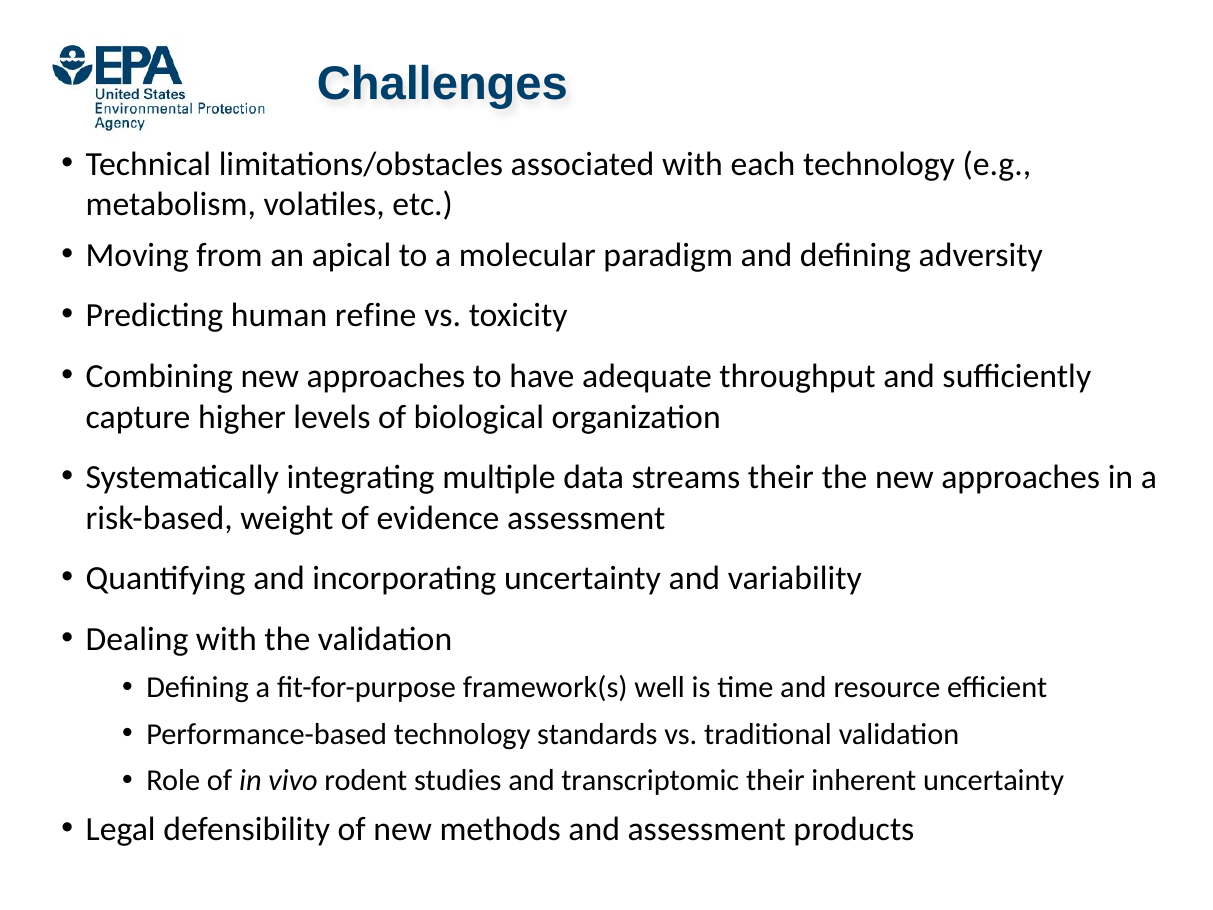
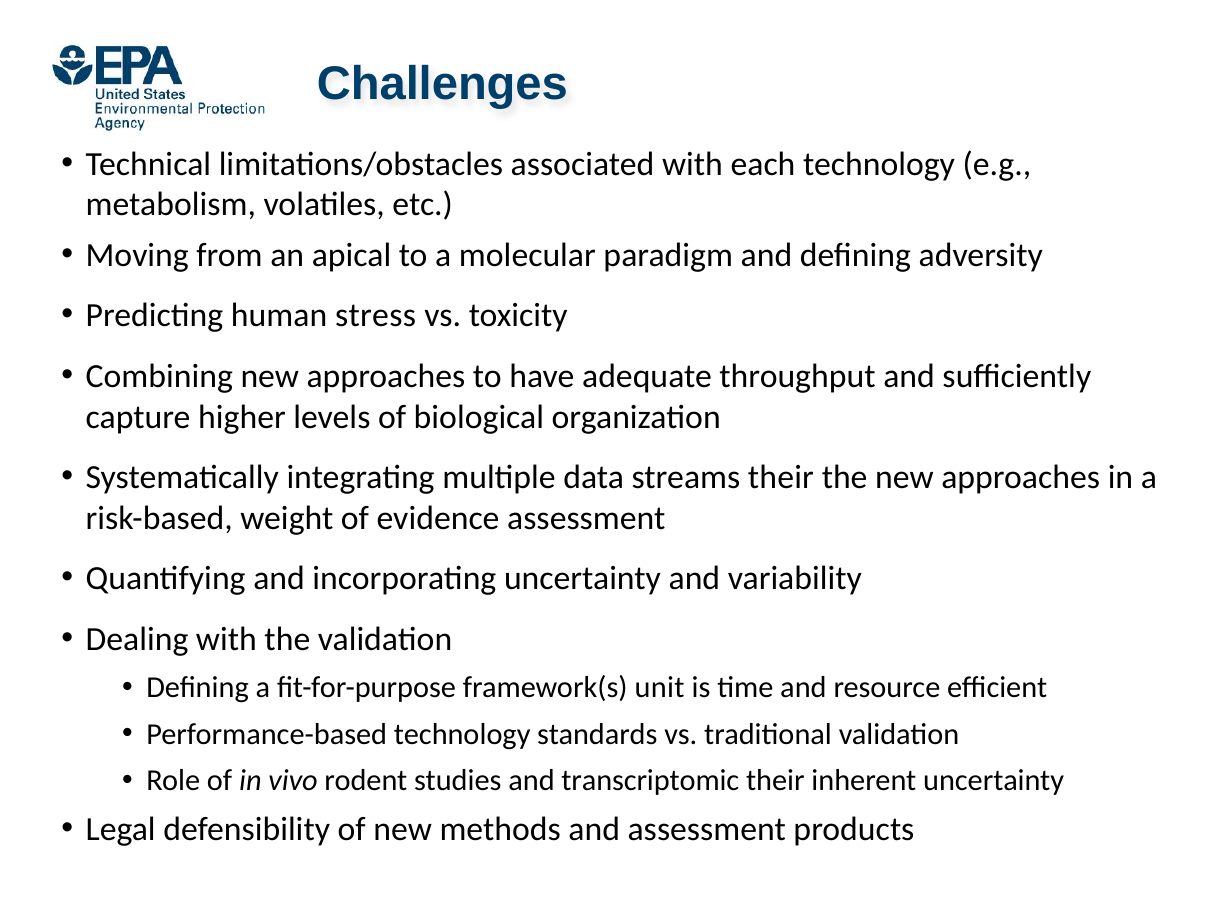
refine: refine -> stress
well: well -> unit
